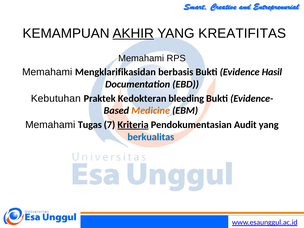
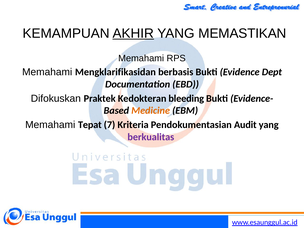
KREATIFITAS: KREATIFITAS -> MEMASTIKAN
Hasil: Hasil -> Dept
Kebutuhan: Kebutuhan -> Difokuskan
Tugas: Tugas -> Tepat
Kriteria underline: present -> none
berkualitas colour: blue -> purple
